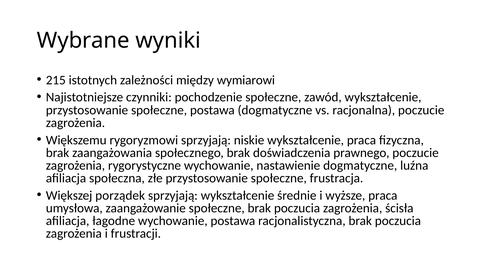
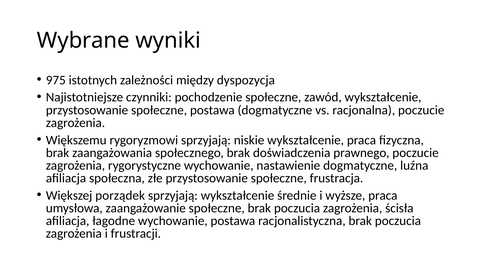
215: 215 -> 975
wymiarowi: wymiarowi -> dyspozycja
